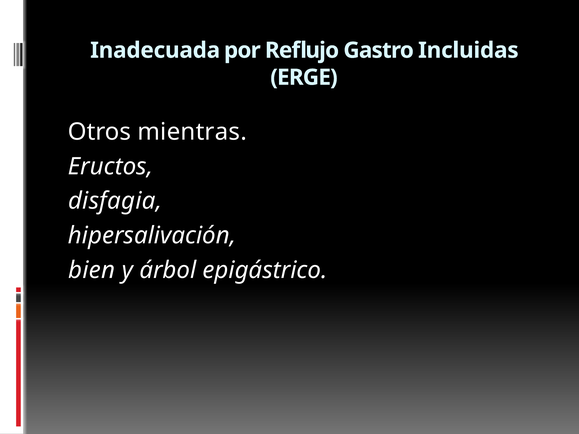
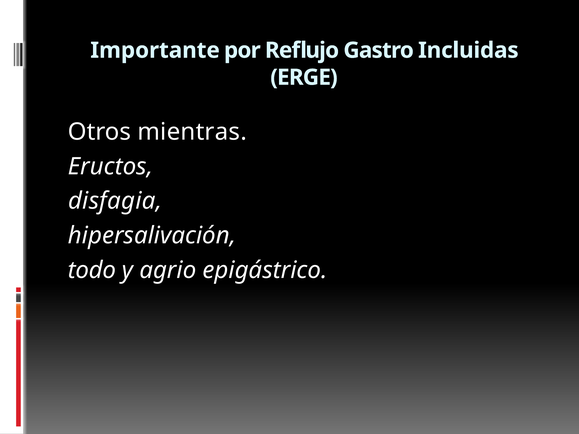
Inadecuada: Inadecuada -> Importante
bien: bien -> todo
árbol: árbol -> agrio
